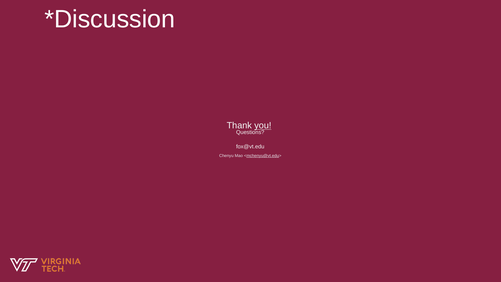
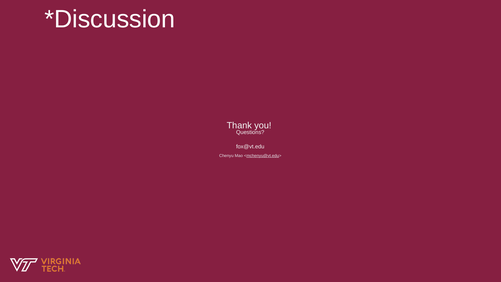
you underline: present -> none
